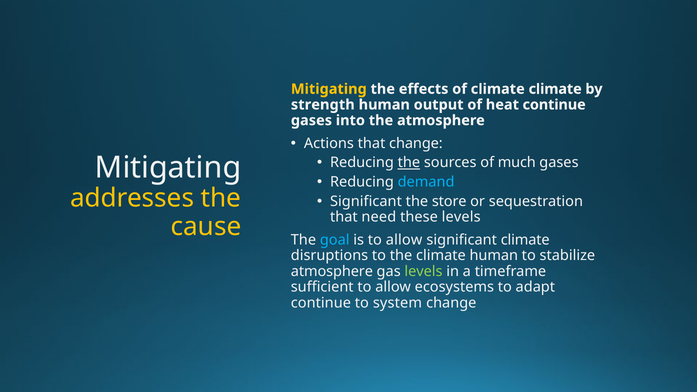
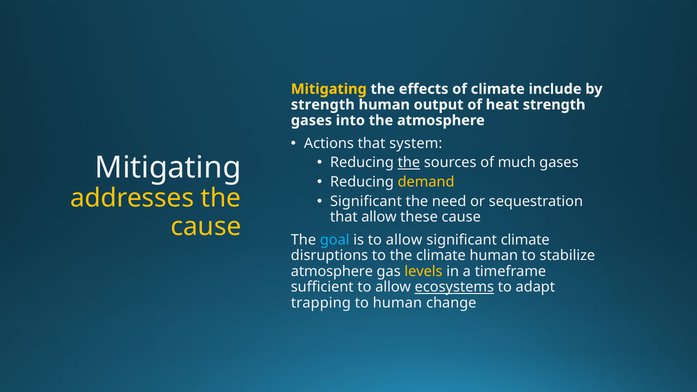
climate climate: climate -> include
heat continue: continue -> strength
that change: change -> system
demand colour: light blue -> yellow
store: store -> need
that need: need -> allow
these levels: levels -> cause
levels at (423, 271) colour: light green -> yellow
ecosystems underline: none -> present
continue at (321, 303): continue -> trapping
to system: system -> human
